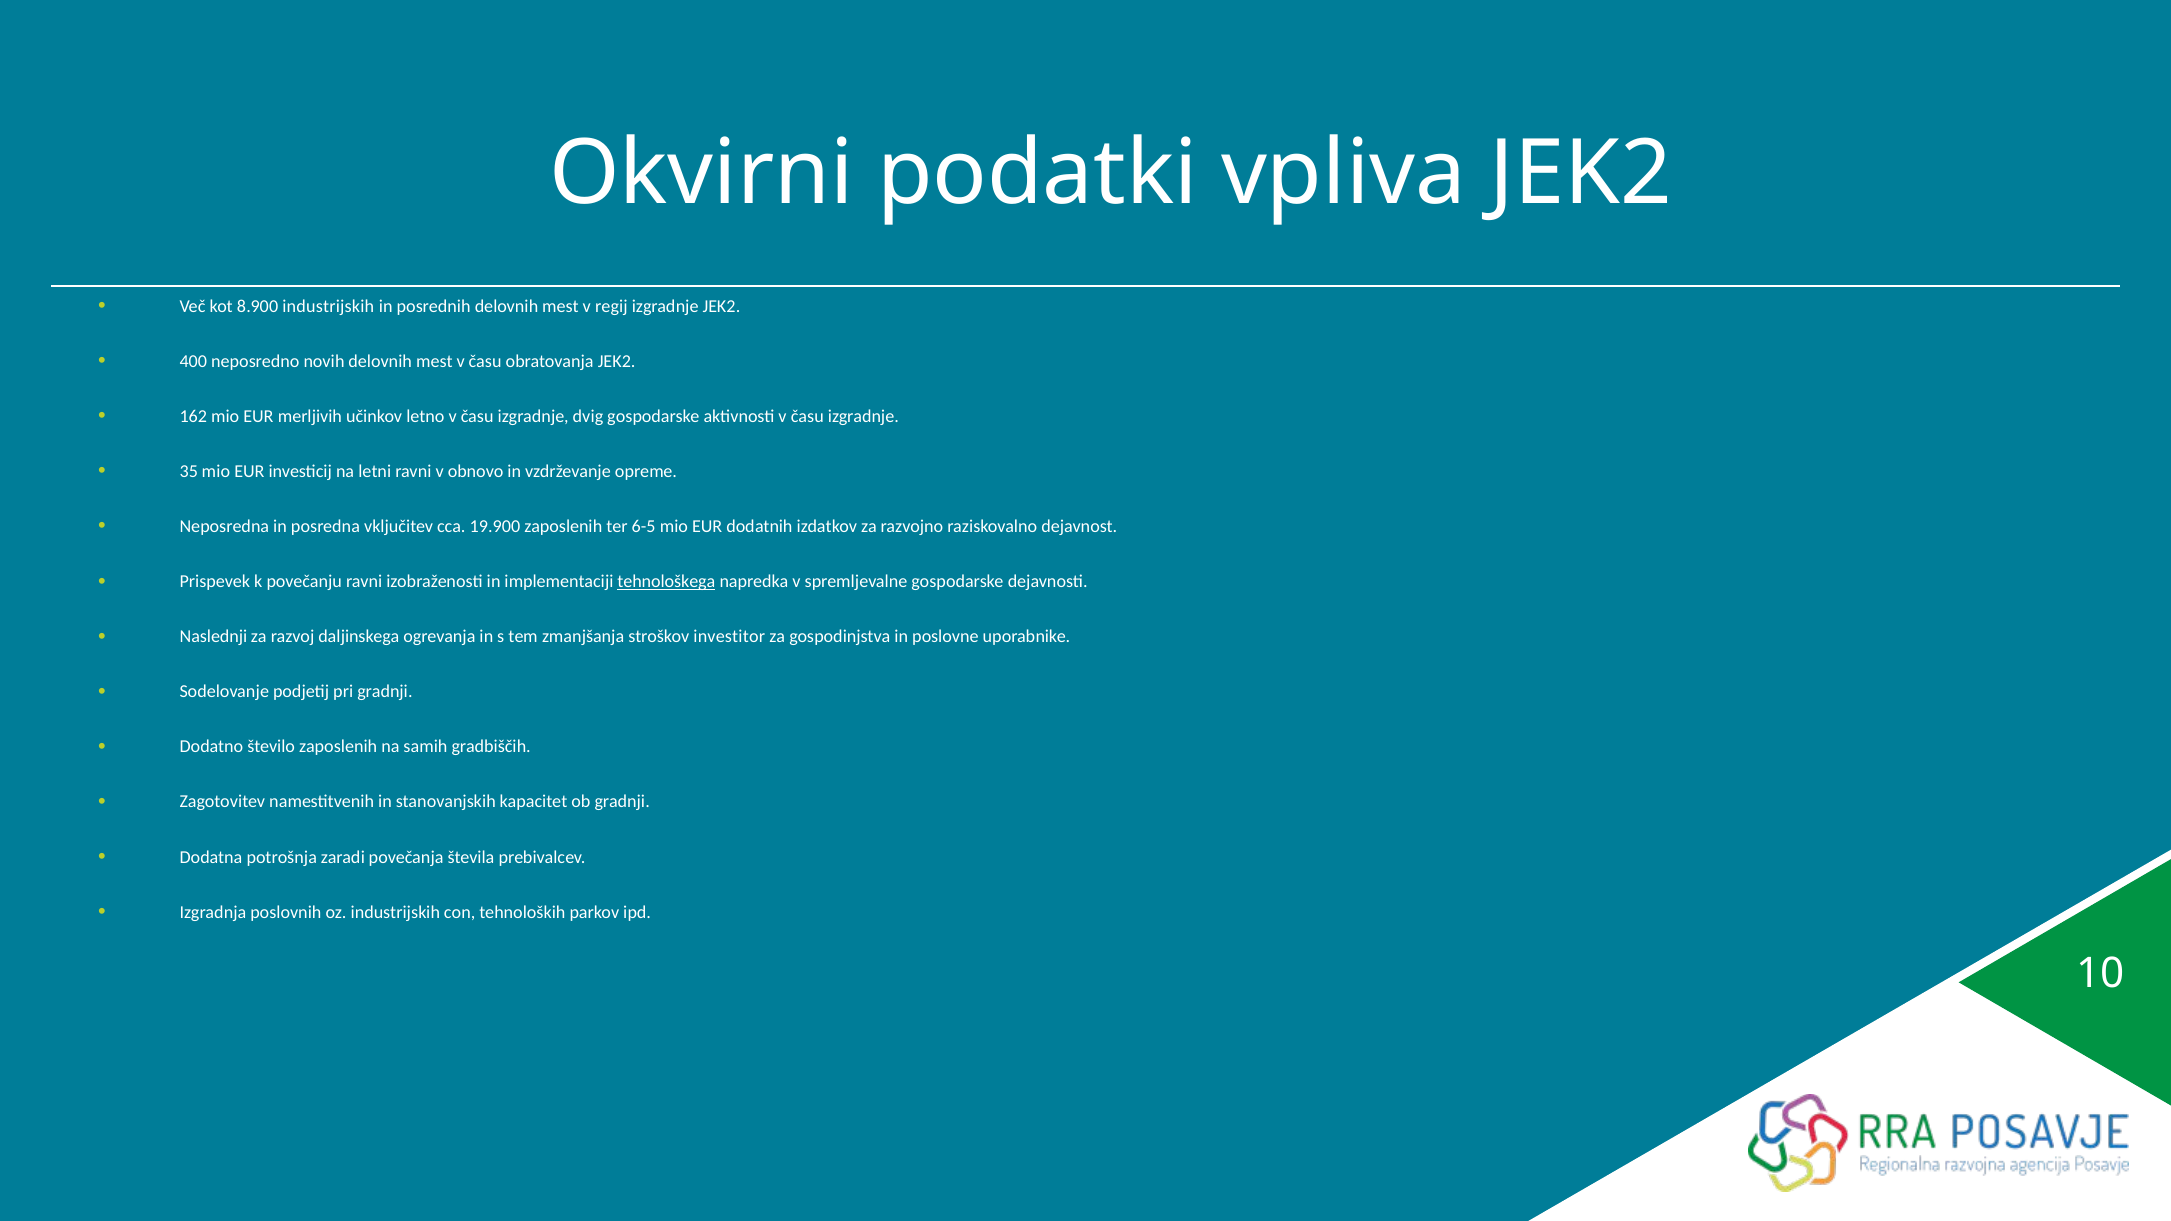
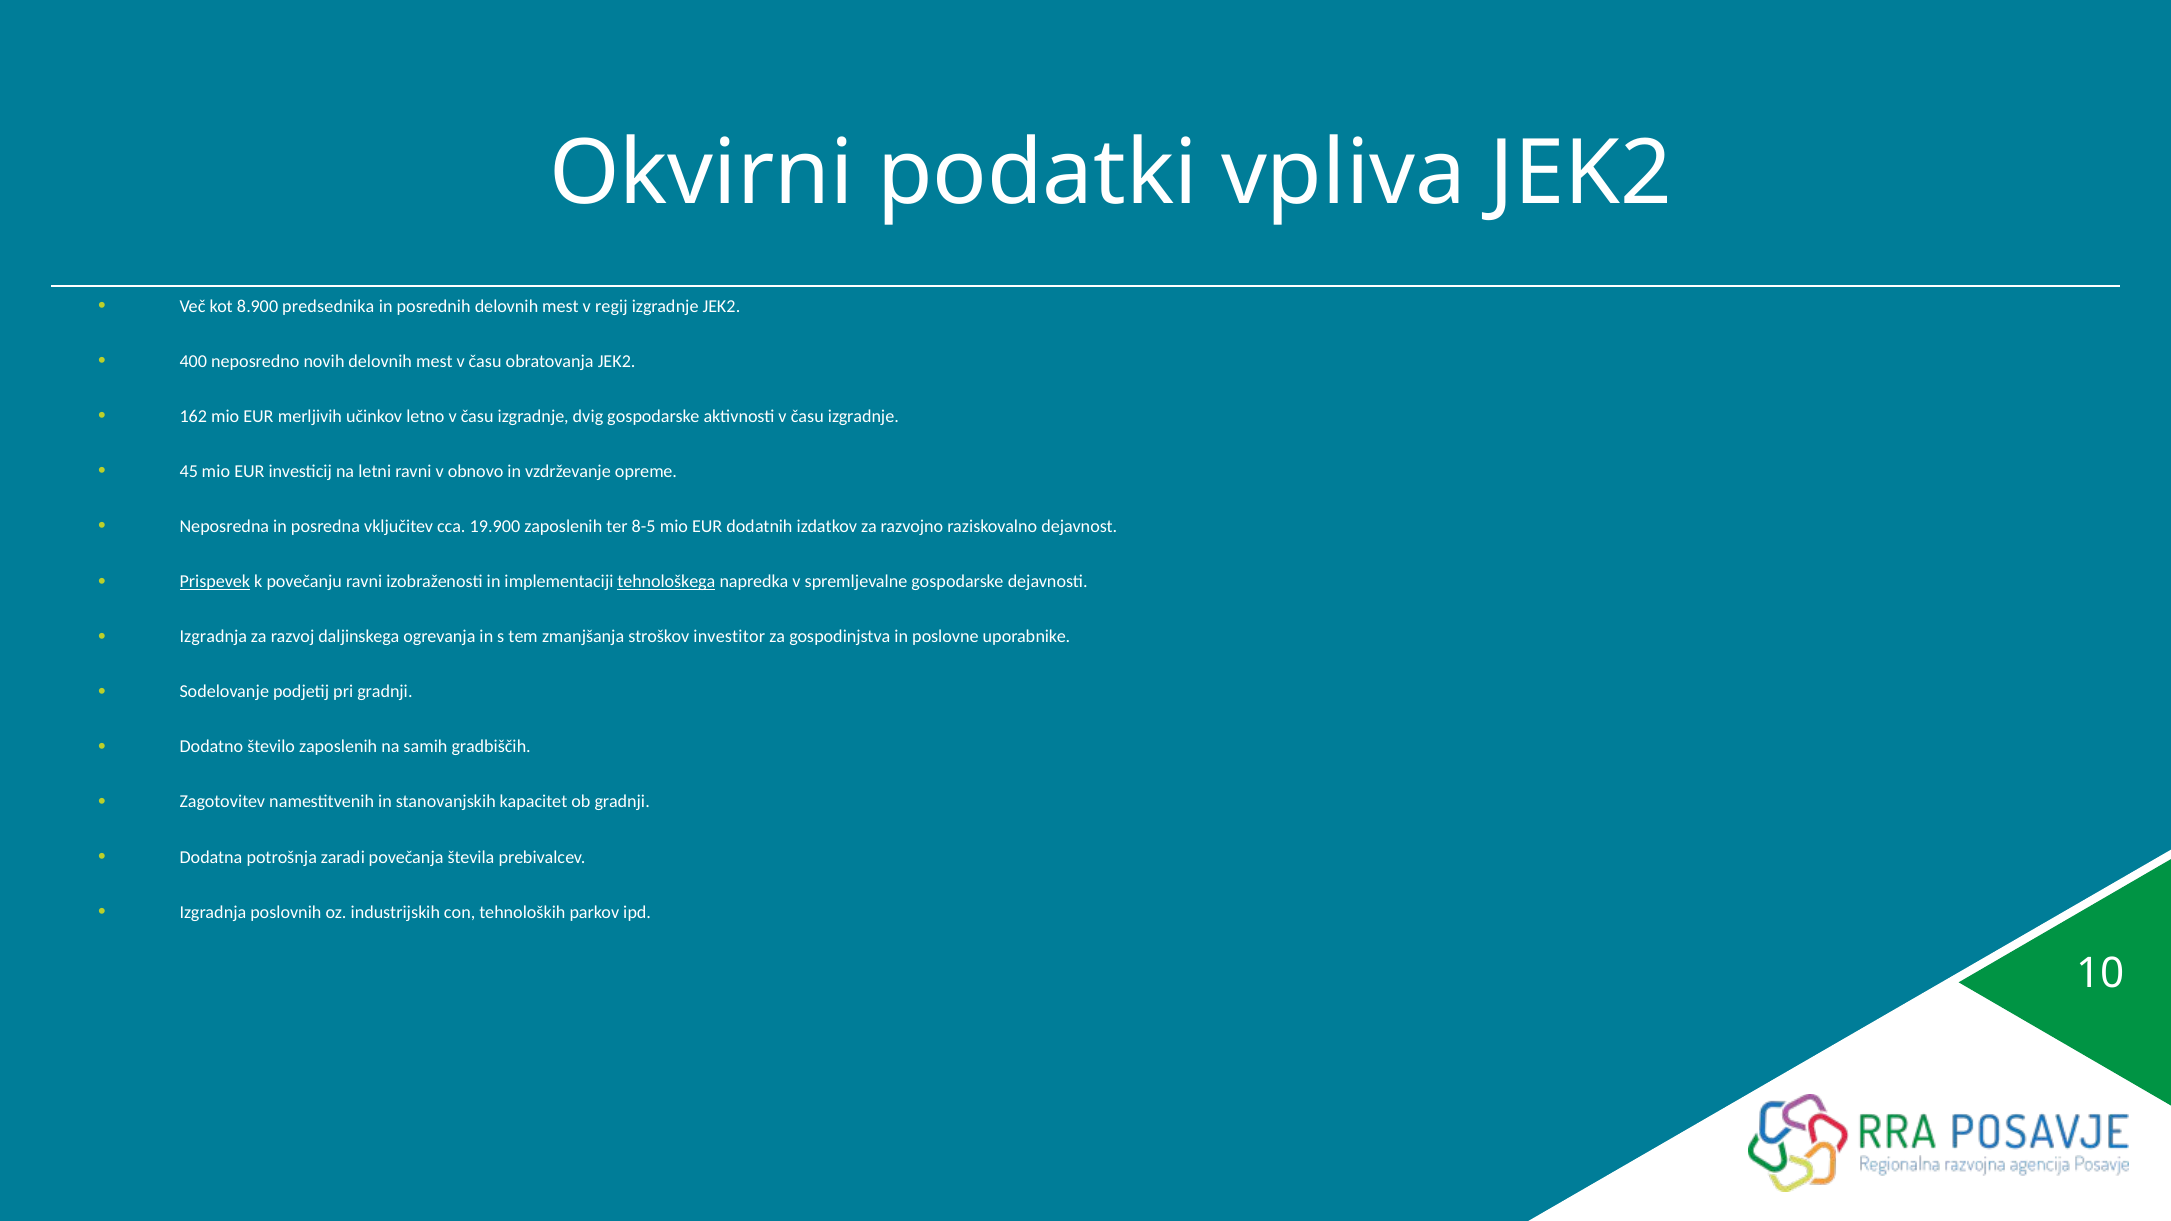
8.900 industrijskih: industrijskih -> predsednika
35: 35 -> 45
6-5: 6-5 -> 8-5
Prispevek underline: none -> present
Naslednji at (213, 637): Naslednji -> Izgradnja
